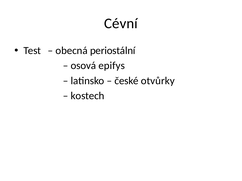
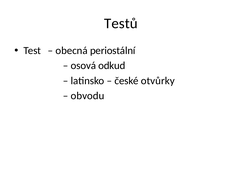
Cévní: Cévní -> Testů
epifys: epifys -> odkud
kostech: kostech -> obvodu
